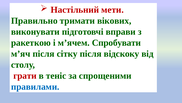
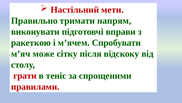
вікових: вікових -> напрям
м’яч після: після -> може
правилами colour: blue -> red
